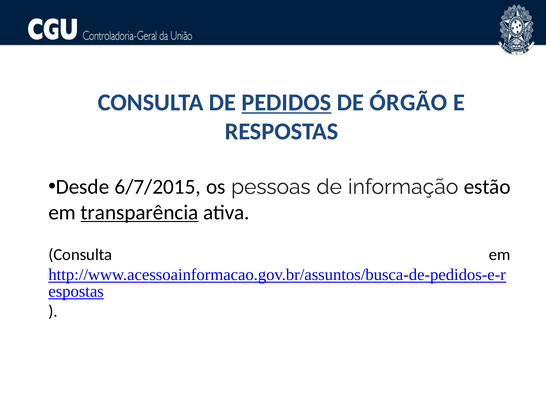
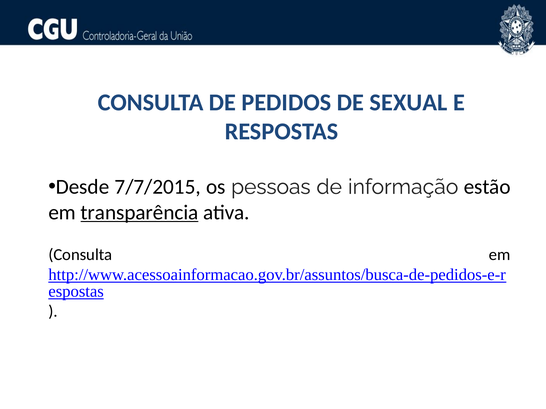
PEDIDOS underline: present -> none
ÓRGÃO: ÓRGÃO -> SEXUAL
6/7/2015: 6/7/2015 -> 7/7/2015
